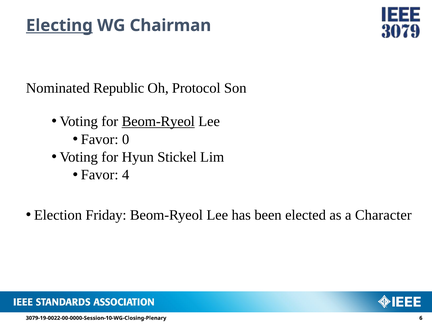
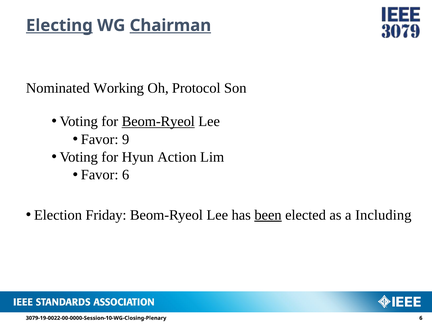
Chairman underline: none -> present
Republic: Republic -> Working
0: 0 -> 9
Stickel: Stickel -> Action
Favor 4: 4 -> 6
been underline: none -> present
Character: Character -> Including
